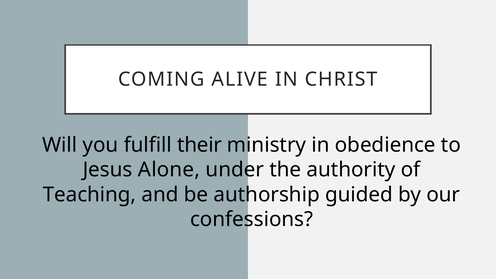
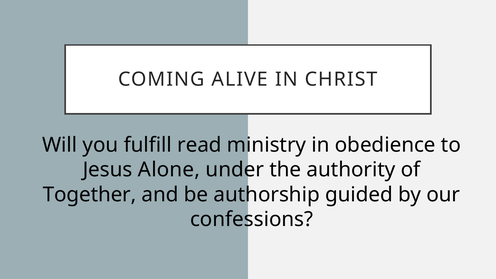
their: their -> read
Teaching: Teaching -> Together
